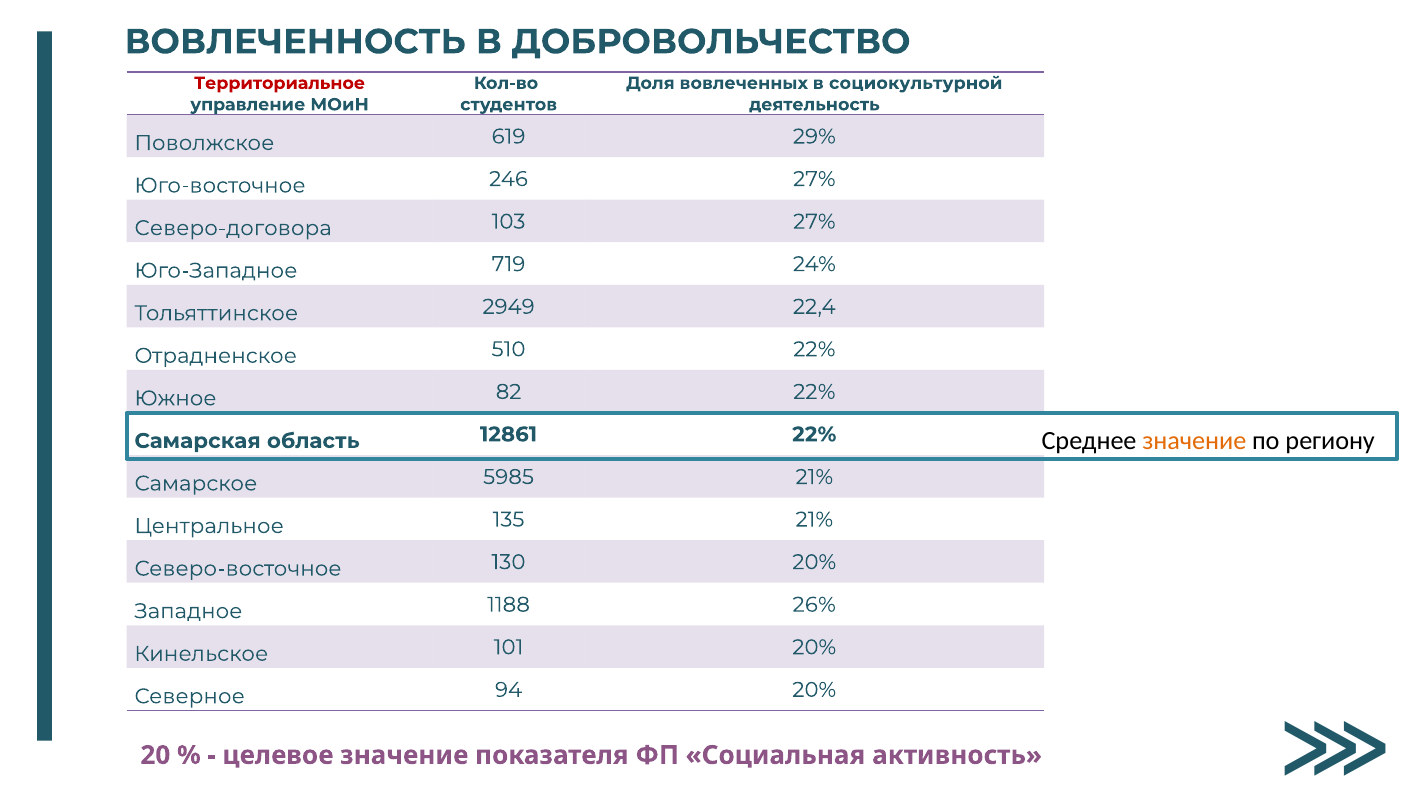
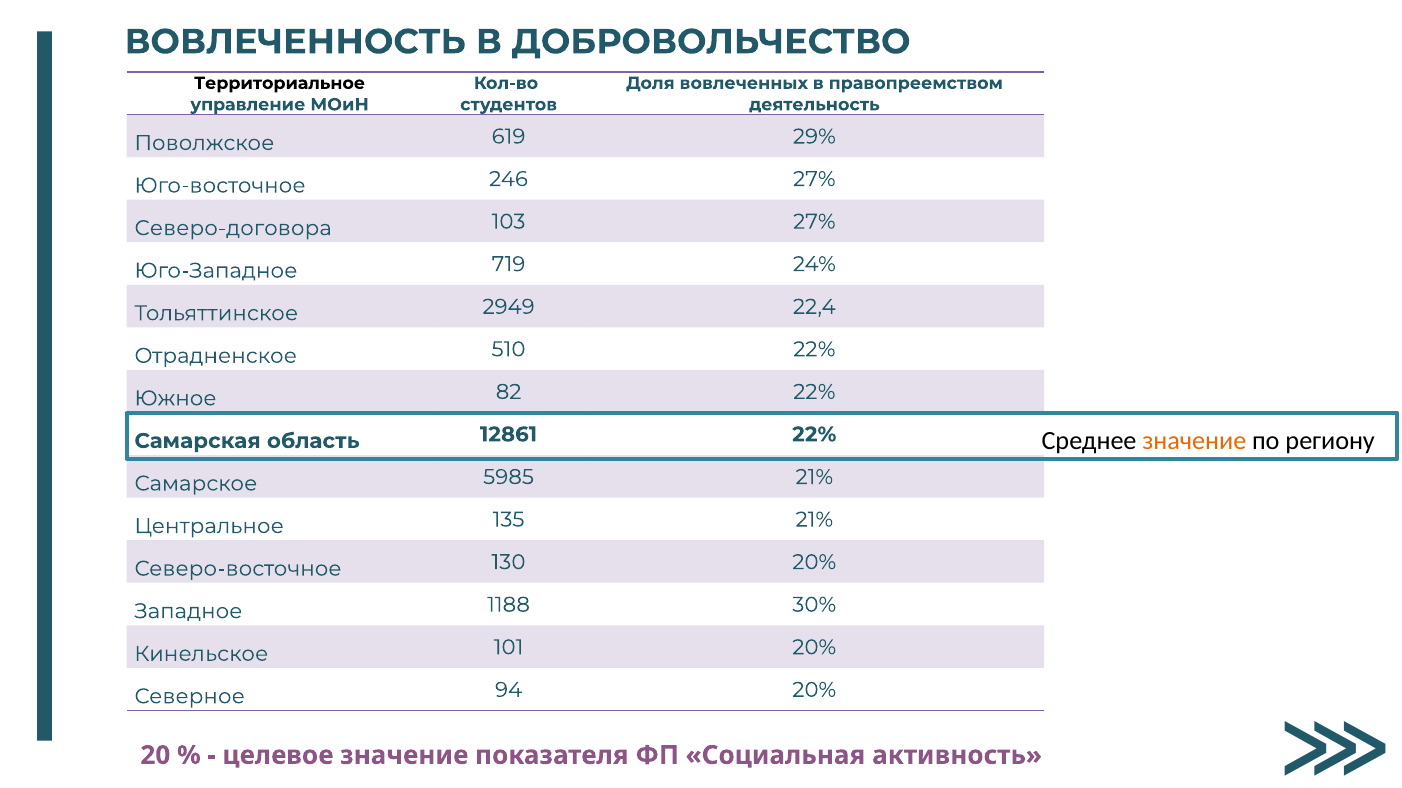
Территориальное colour: red -> black
социокультурной: социокультурной -> правопреемством
26%: 26% -> 30%
